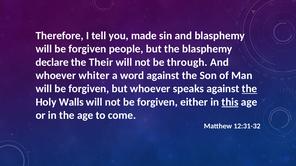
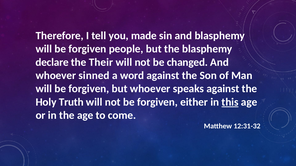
through: through -> changed
whiter: whiter -> sinned
the at (249, 89) underline: present -> none
Walls: Walls -> Truth
